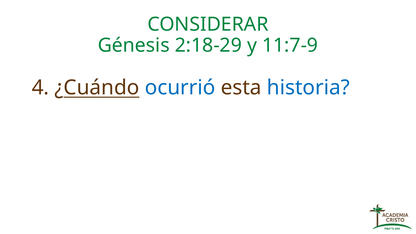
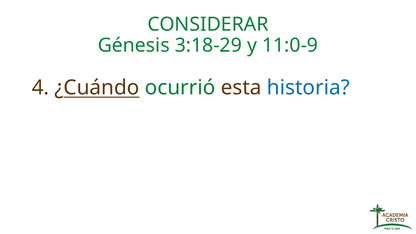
2:18-29: 2:18-29 -> 3:18-29
11:7-9: 11:7-9 -> 11:0-9
ocurrió colour: blue -> green
